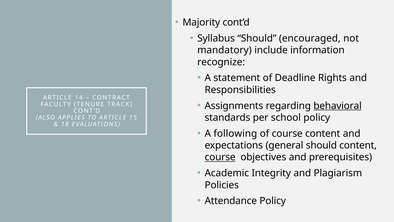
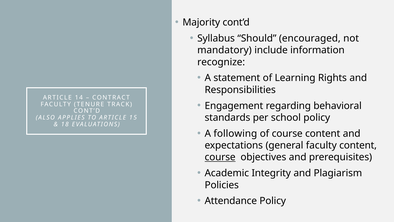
Deadline: Deadline -> Learning
Assignments: Assignments -> Engagement
behavioral underline: present -> none
general should: should -> faculty
